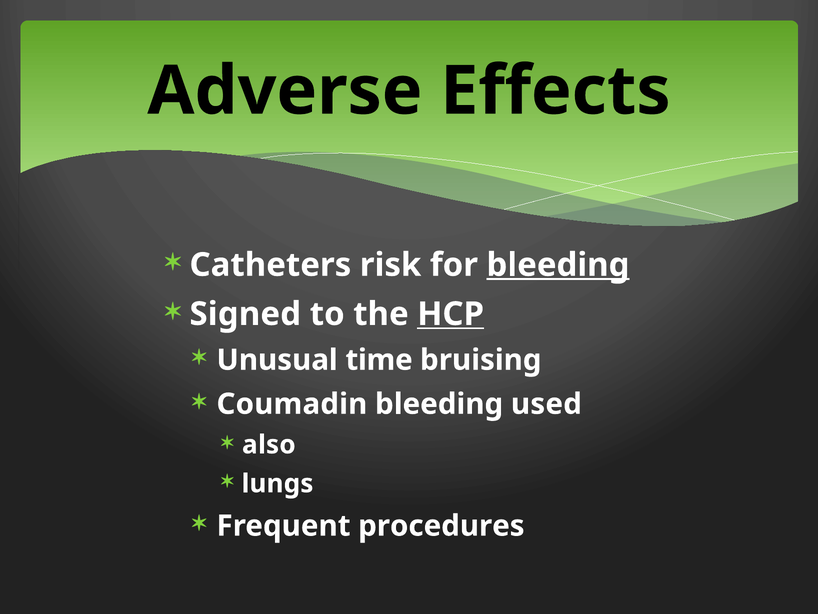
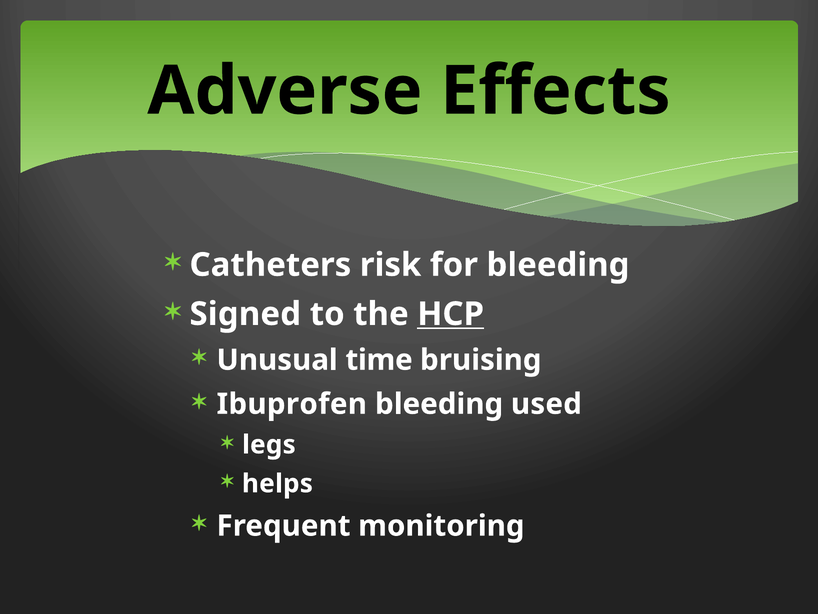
bleeding at (558, 265) underline: present -> none
Coumadin: Coumadin -> Ibuprofen
also: also -> legs
lungs: lungs -> helps
procedures: procedures -> monitoring
